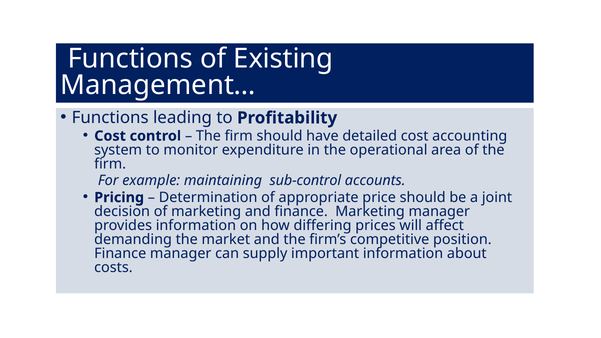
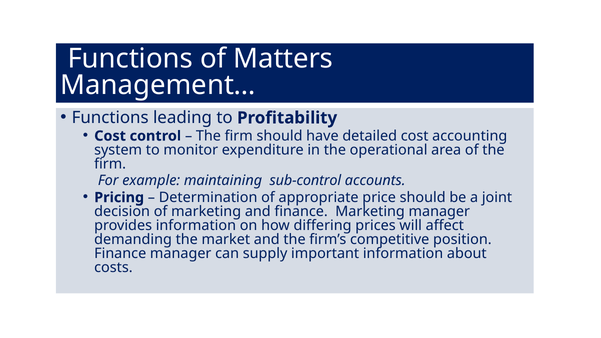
Existing: Existing -> Matters
